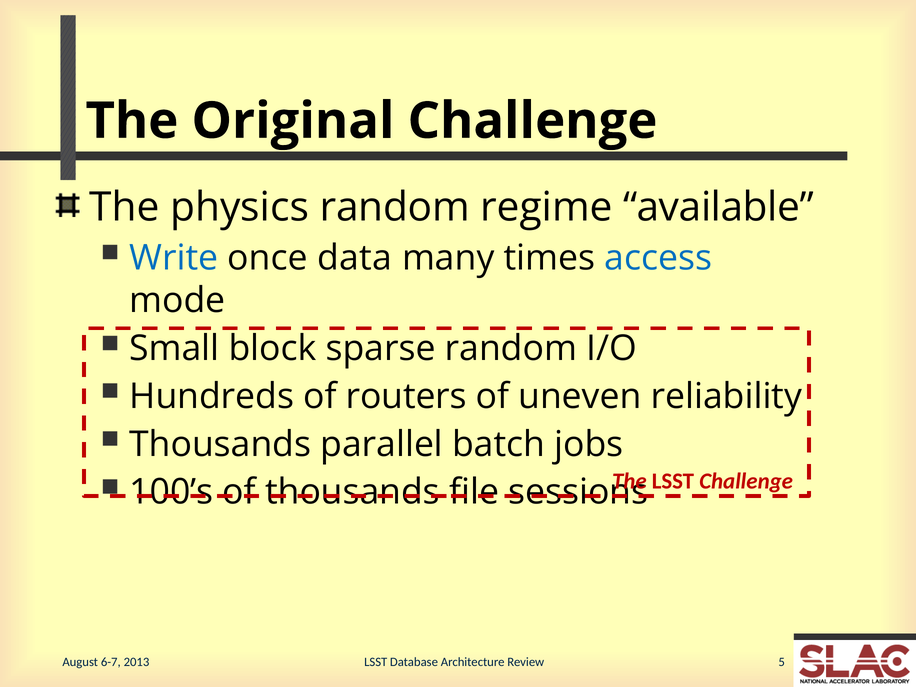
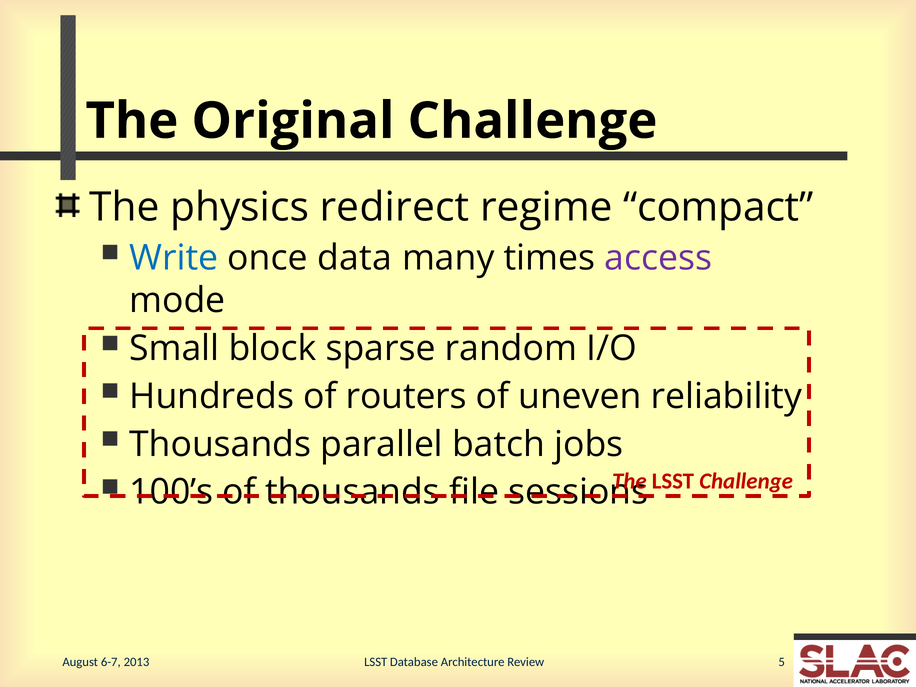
physics random: random -> redirect
available: available -> compact
access colour: blue -> purple
